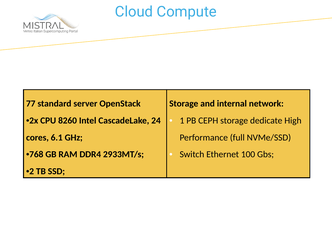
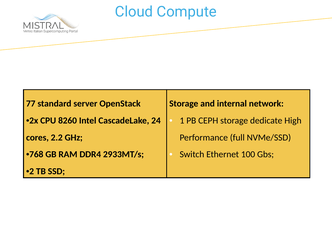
6.1: 6.1 -> 2.2
